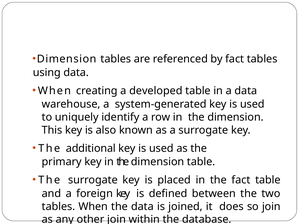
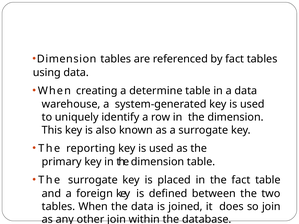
developed: developed -> determine
additional: additional -> reporting
